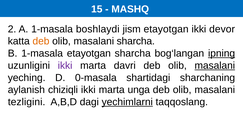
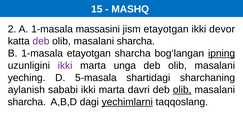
boshlaydi: boshlaydi -> massasini
deb at (41, 41) colour: orange -> purple
davri: davri -> unga
masalani at (215, 66) underline: present -> none
0-masala: 0-masala -> 5-masala
chiziqli: chiziqli -> sababi
unga: unga -> davri
olib at (182, 90) underline: none -> present
tezligini at (27, 102): tezligini -> sharcha
